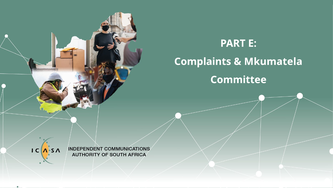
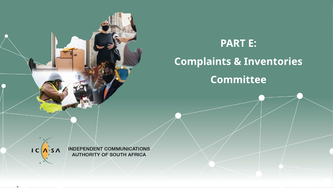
Mkumatela: Mkumatela -> Inventories
